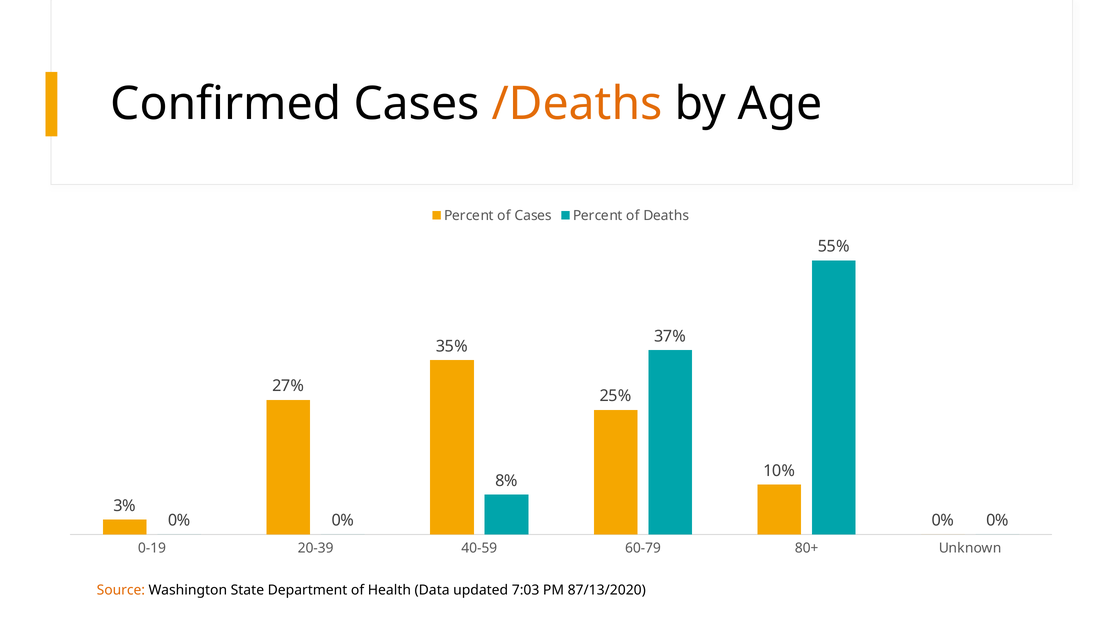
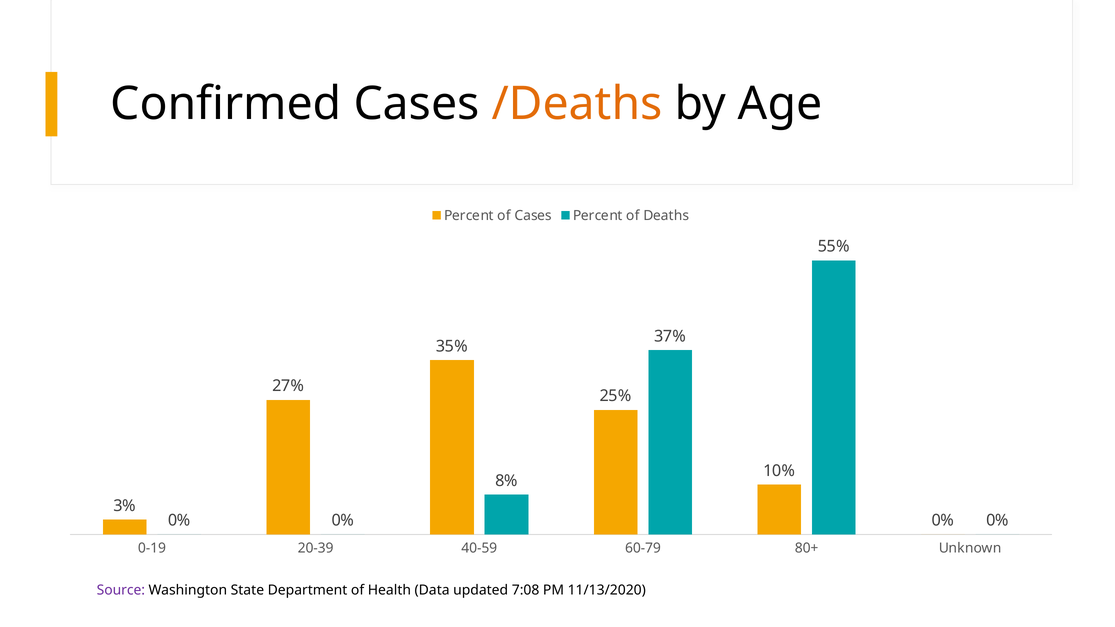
Source colour: orange -> purple
7:03: 7:03 -> 7:08
87/13/2020: 87/13/2020 -> 11/13/2020
